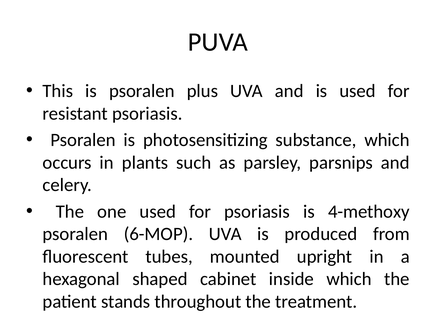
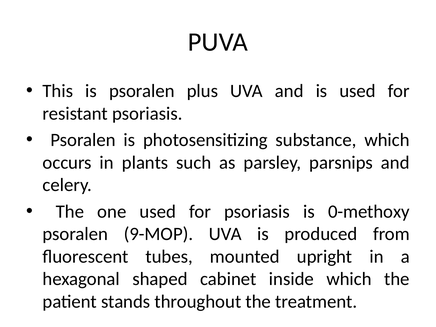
4-methoxy: 4-methoxy -> 0-methoxy
6-MOP: 6-MOP -> 9-MOP
